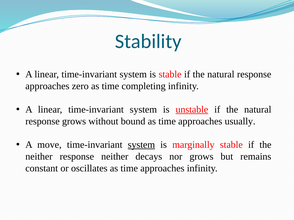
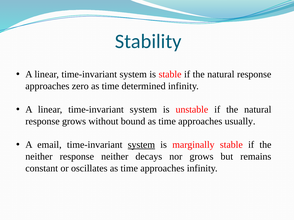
completing: completing -> determined
unstable underline: present -> none
move: move -> email
